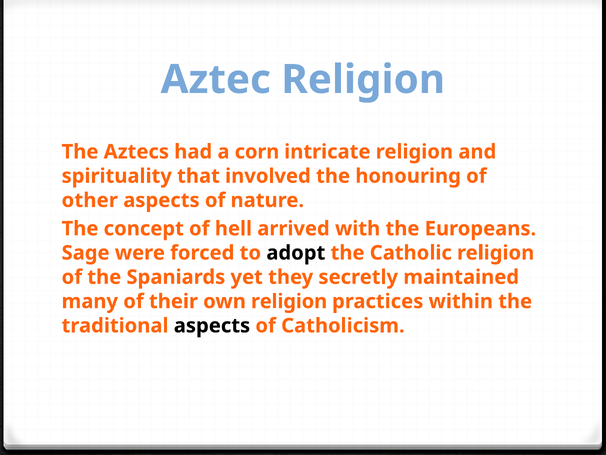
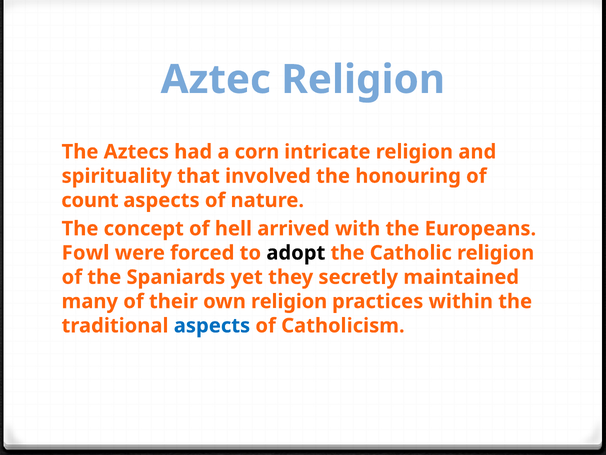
other: other -> count
Sage: Sage -> Fowl
aspects at (212, 325) colour: black -> blue
